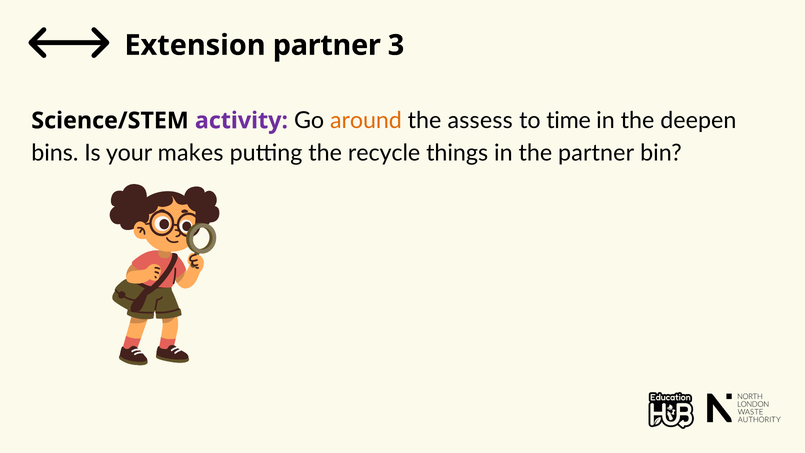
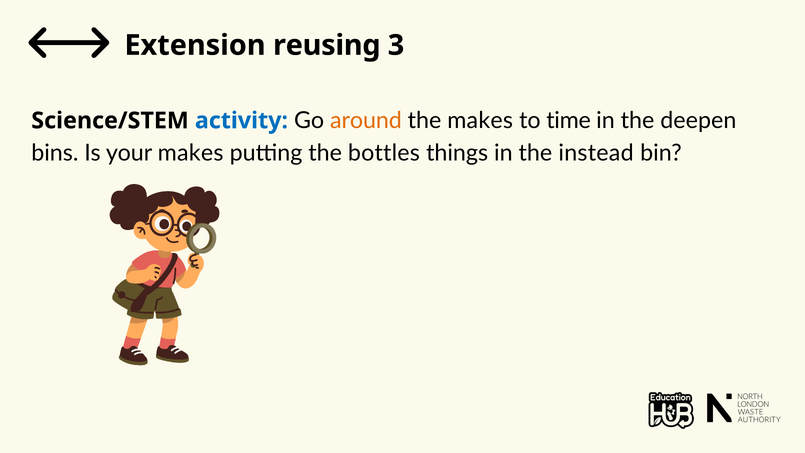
Extension partner: partner -> reusing
activity colour: purple -> blue
the assess: assess -> makes
recycle: recycle -> bottles
the partner: partner -> instead
